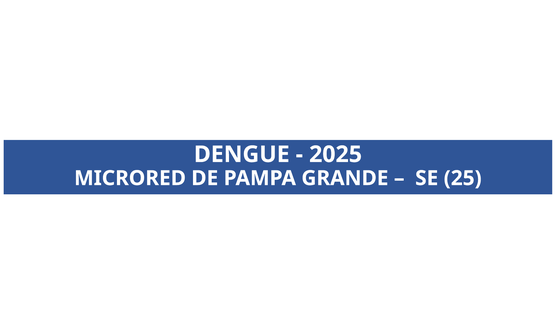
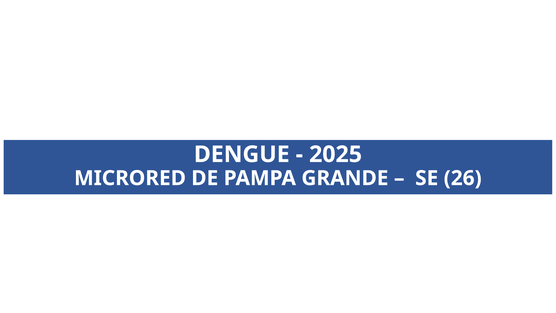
25: 25 -> 26
